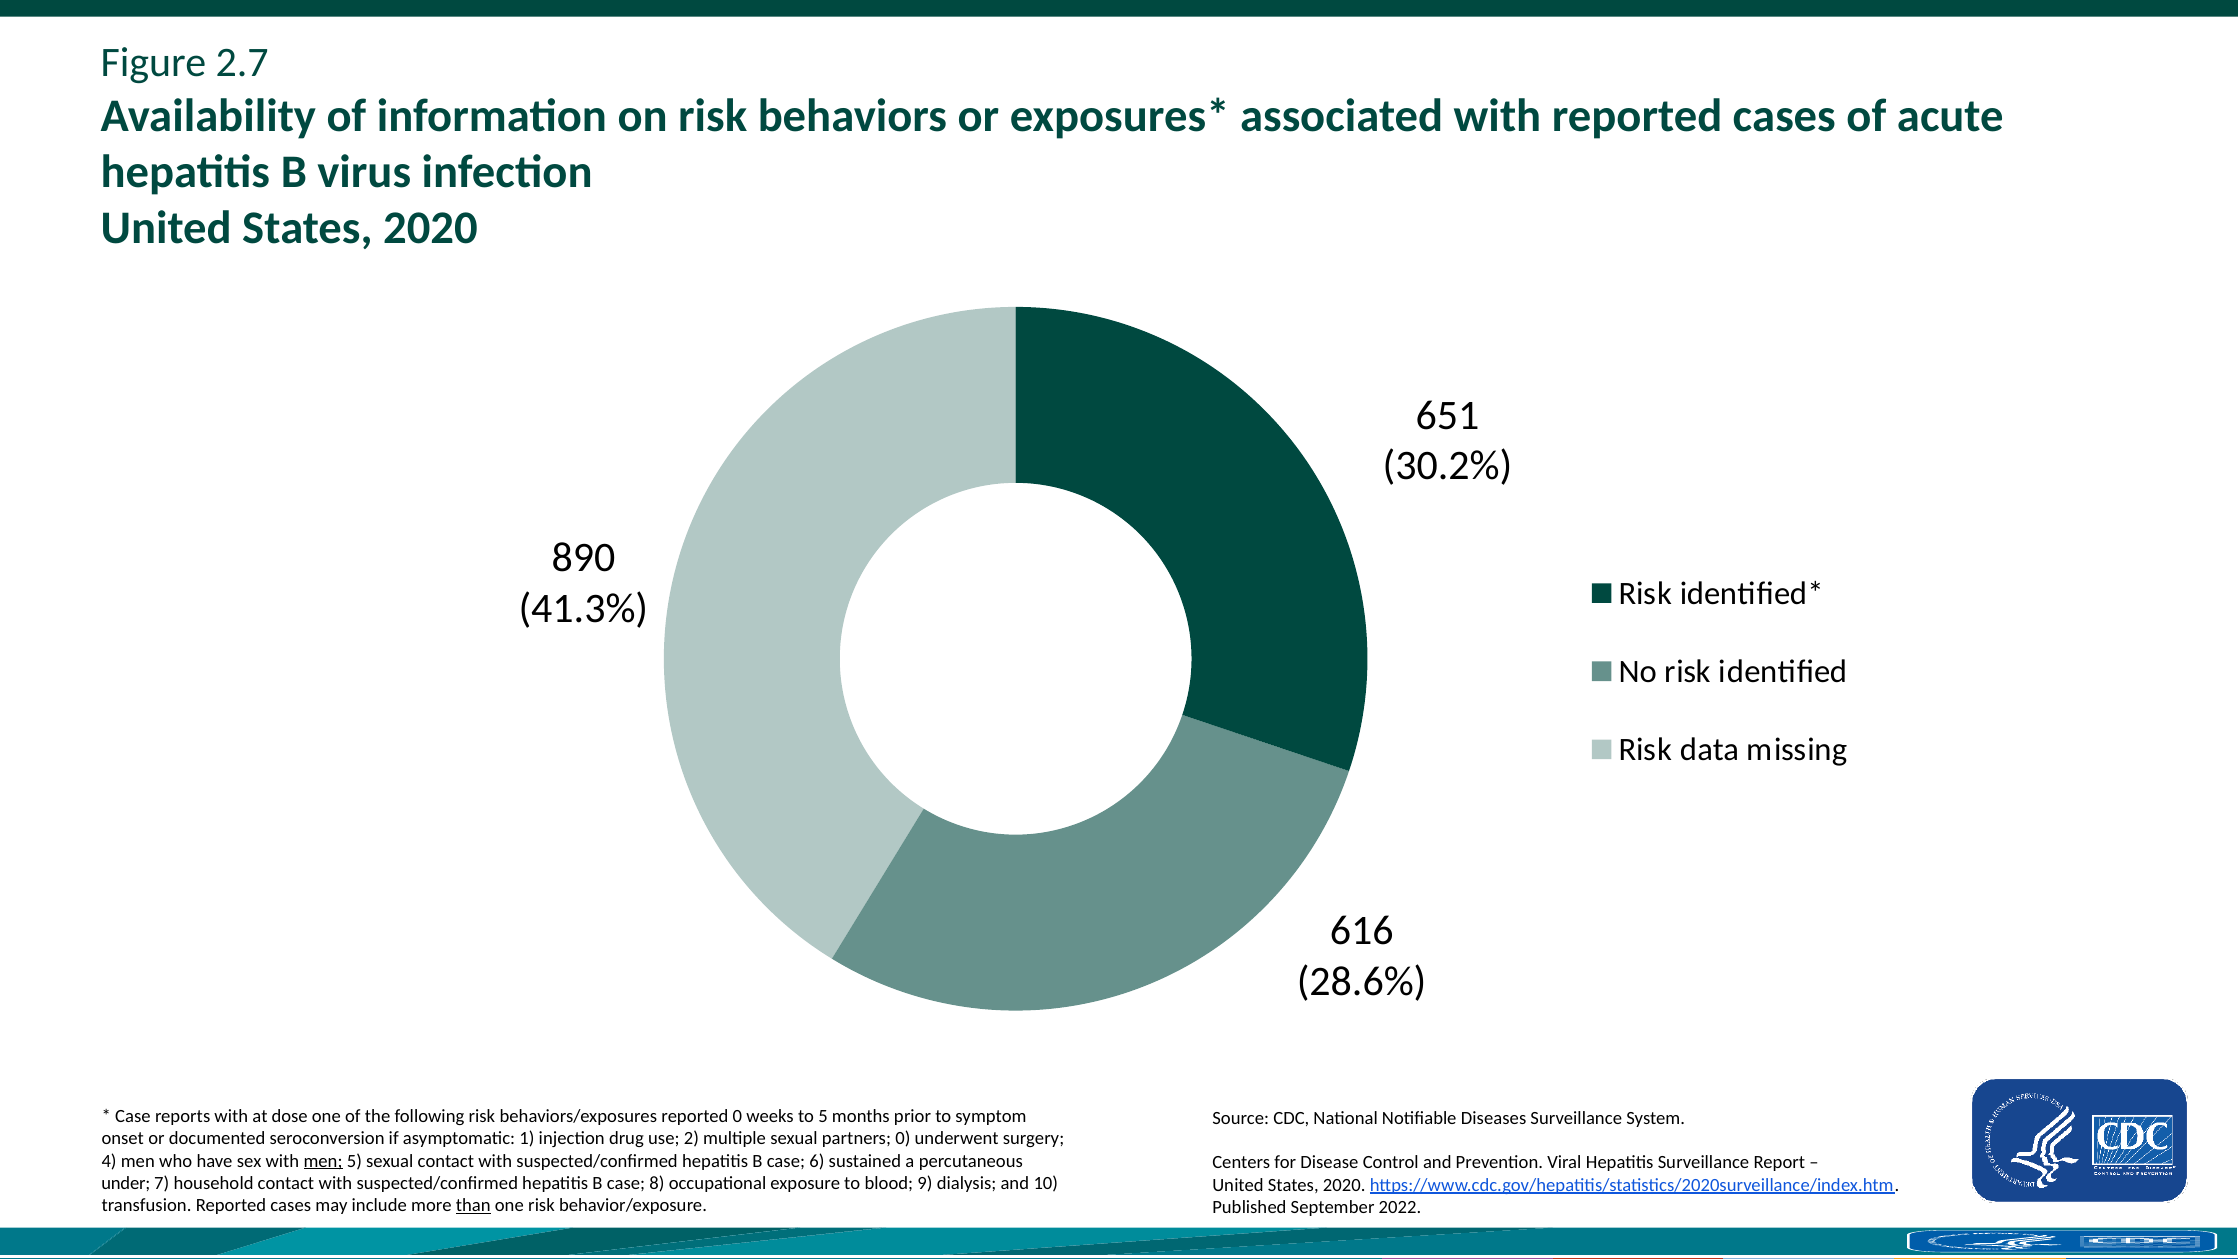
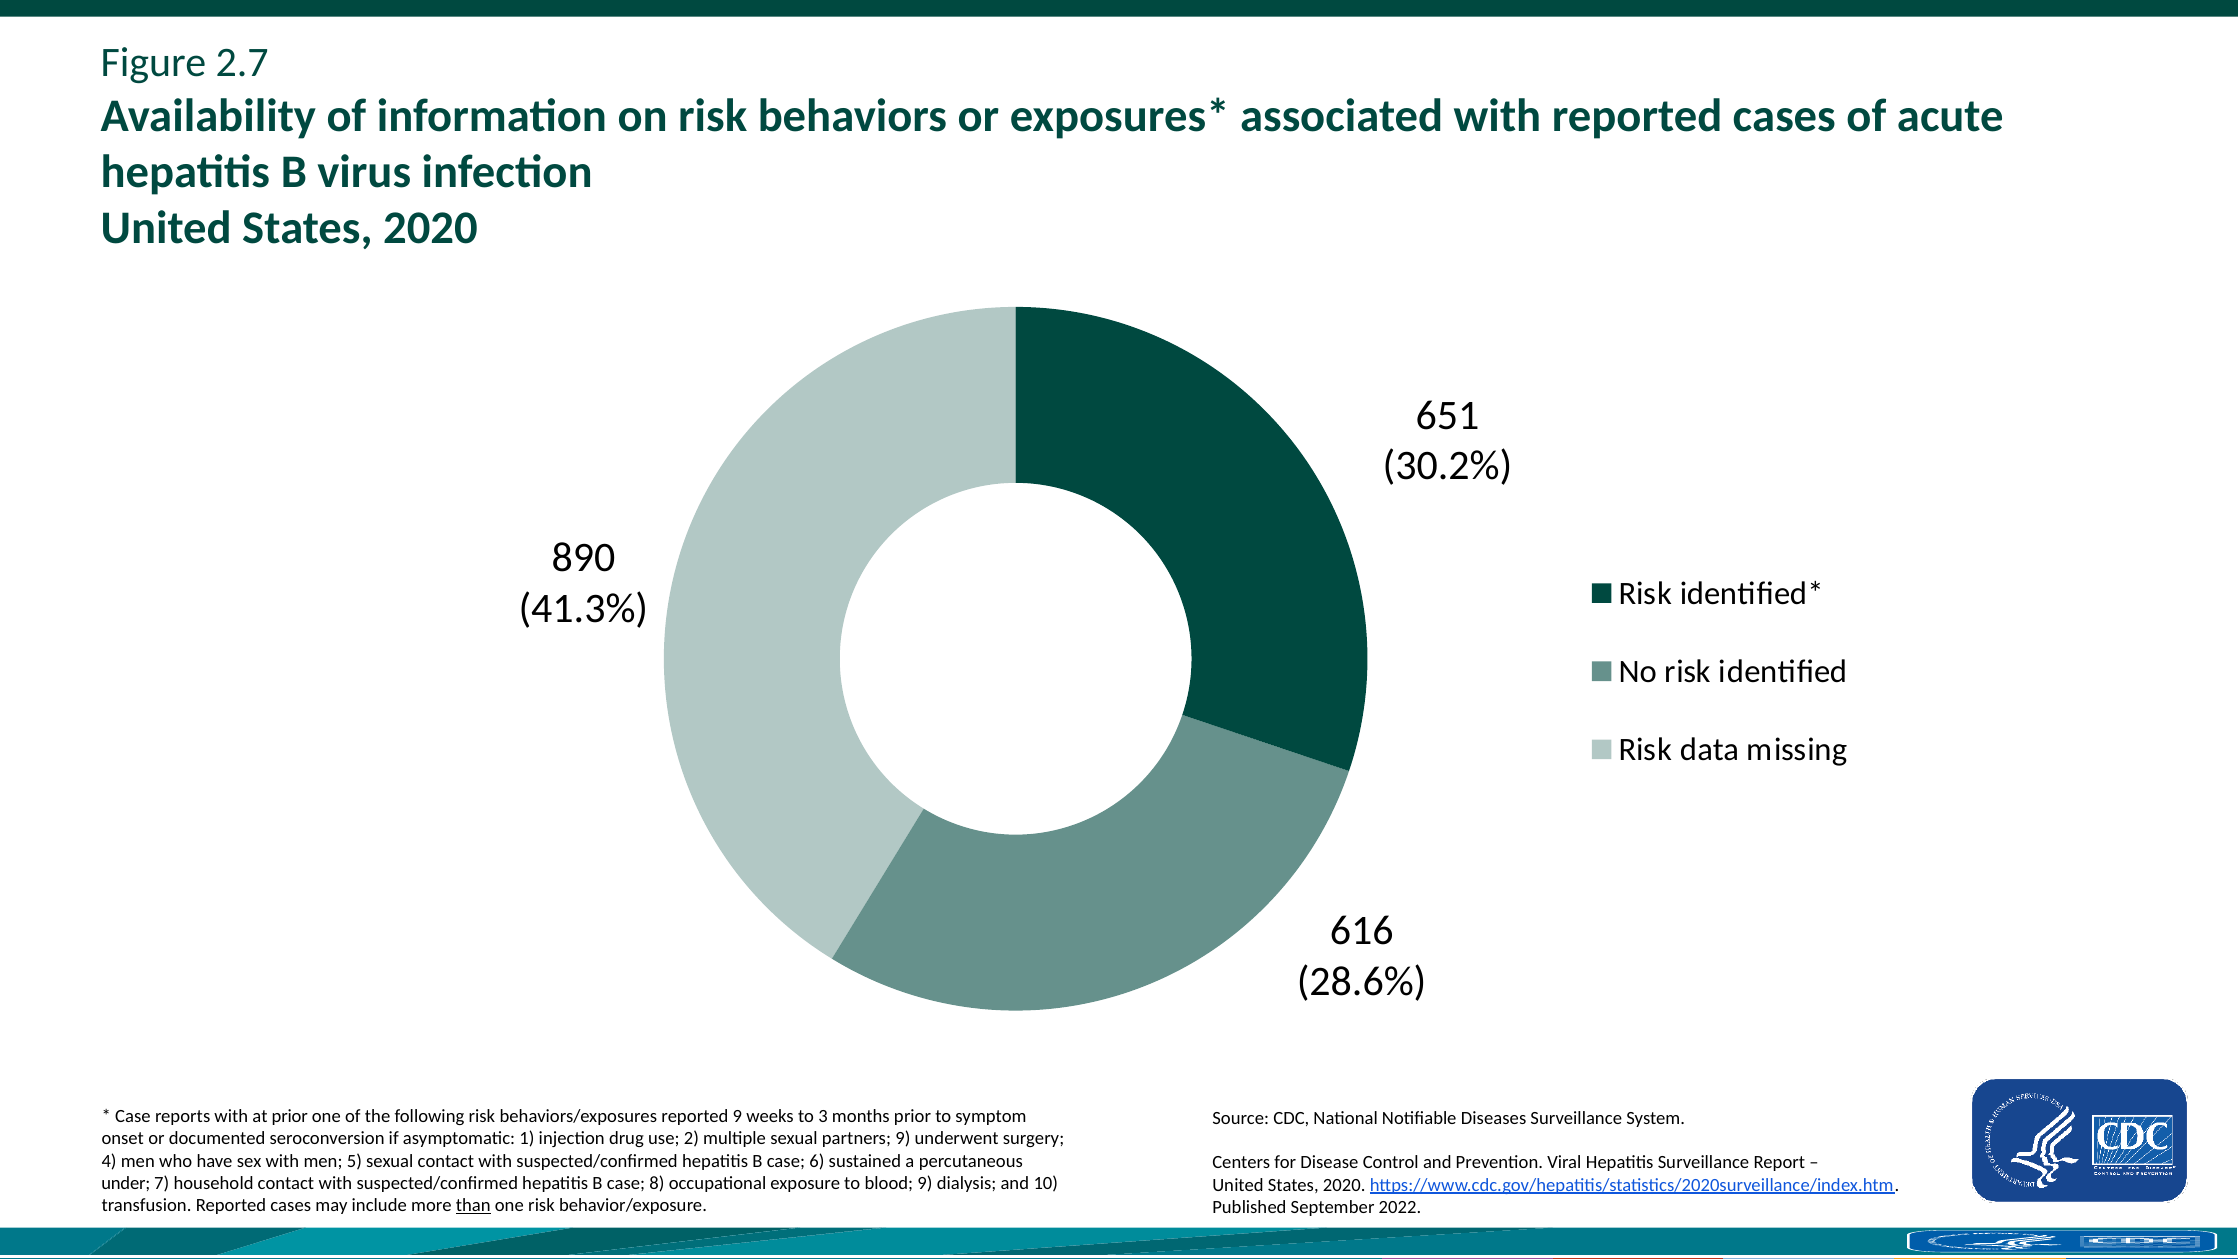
at dose: dose -> prior
reported 0: 0 -> 9
to 5: 5 -> 3
partners 0: 0 -> 9
men at (323, 1161) underline: present -> none
